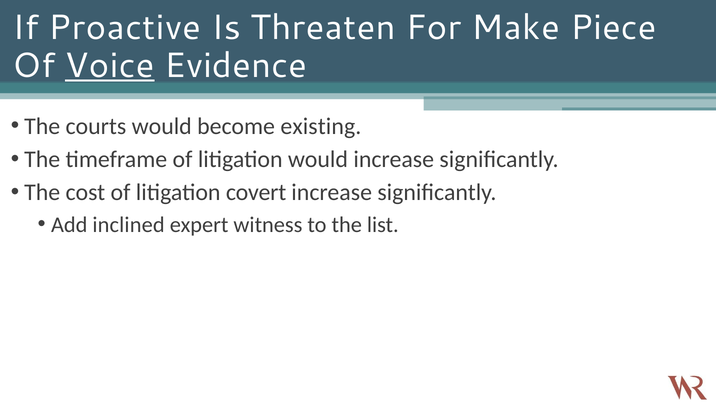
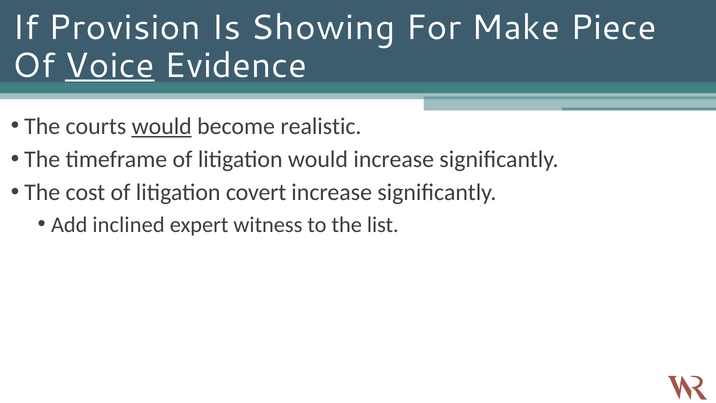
Proactive: Proactive -> Provision
Threaten: Threaten -> Showing
would at (162, 126) underline: none -> present
existing: existing -> realistic
